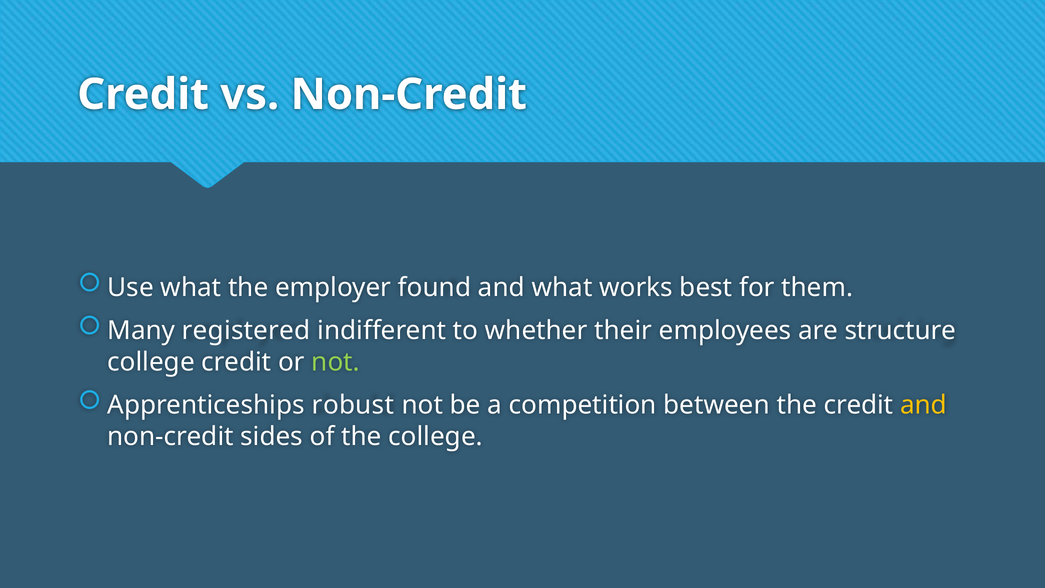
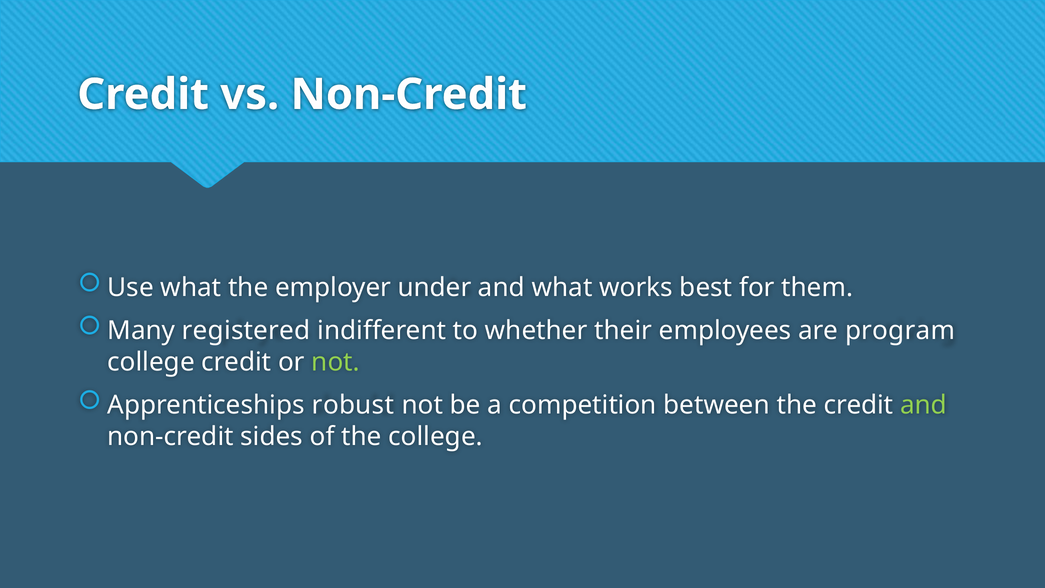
found: found -> under
structure: structure -> program
and at (924, 405) colour: yellow -> light green
